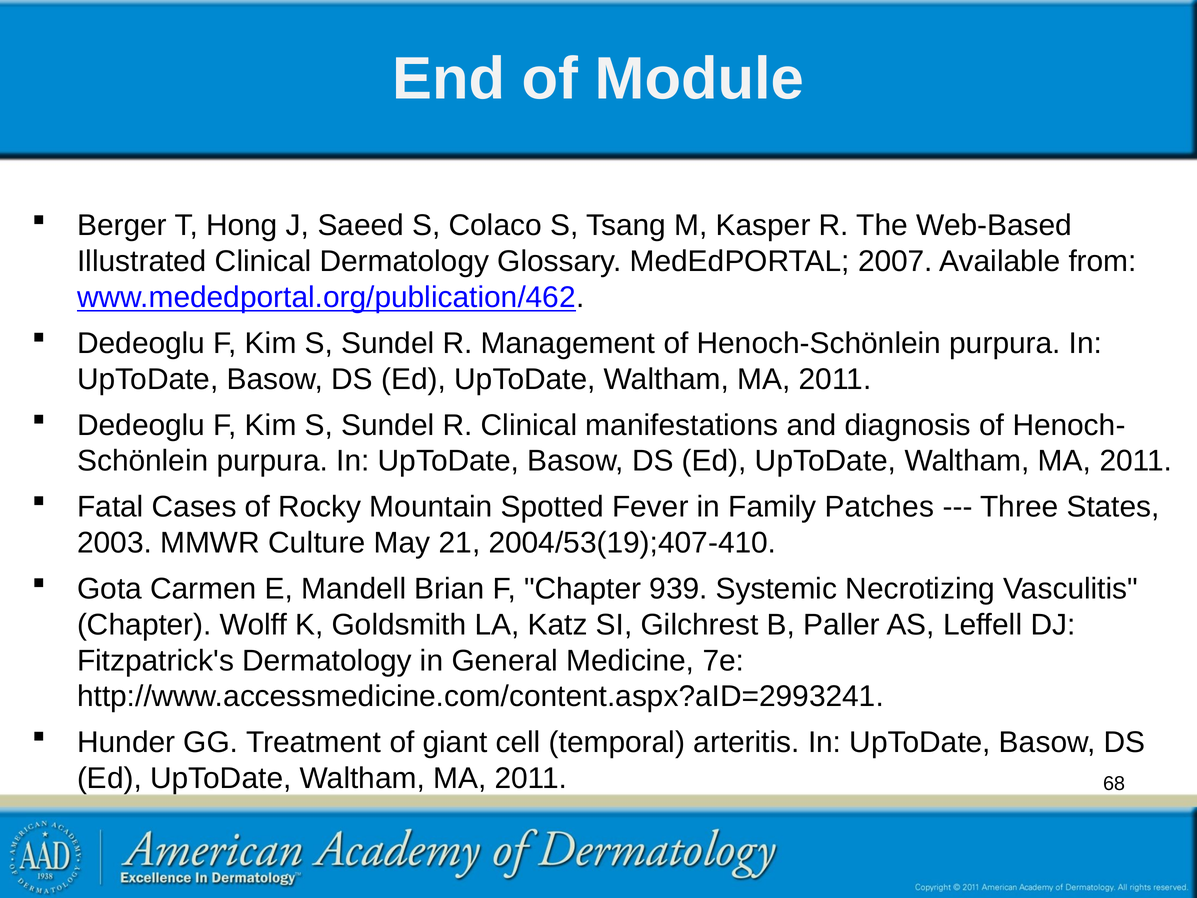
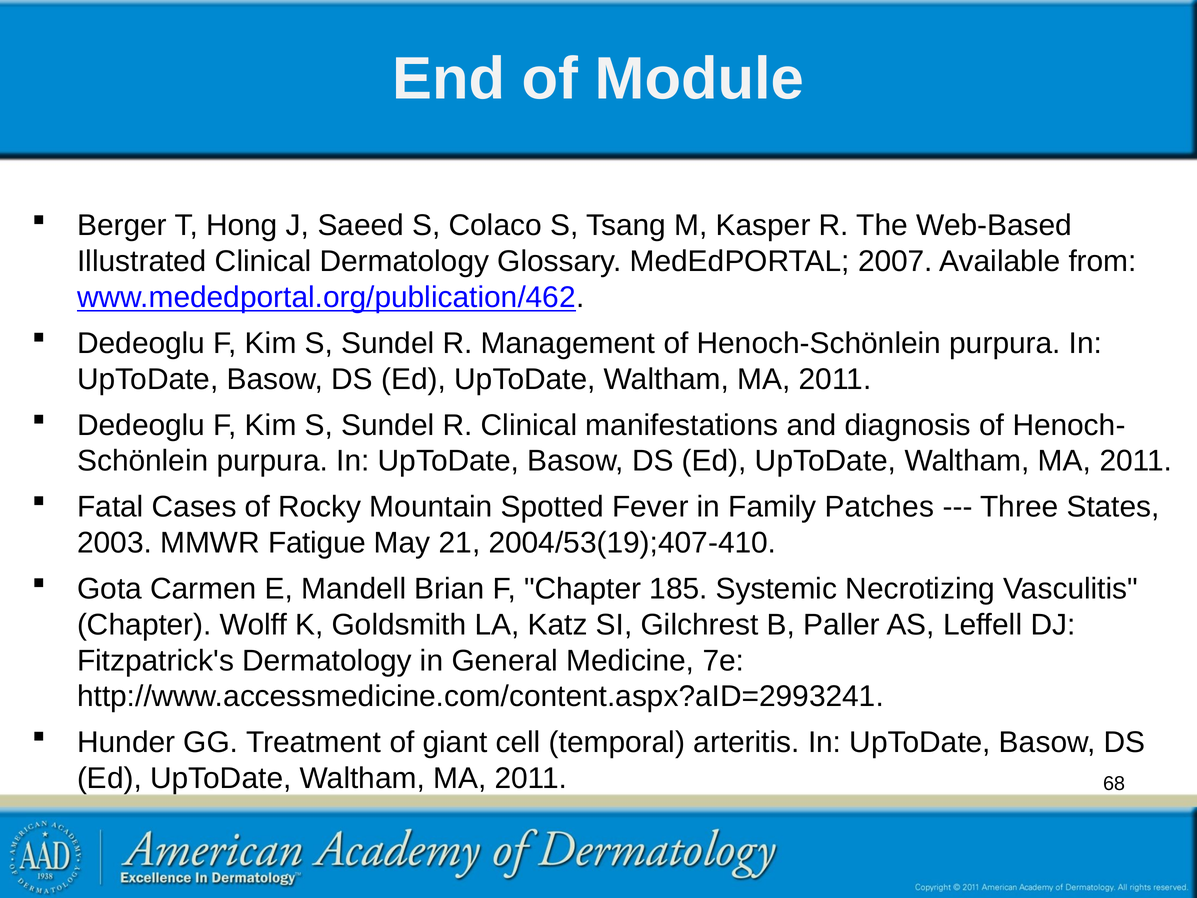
Culture: Culture -> Fatigue
939: 939 -> 185
